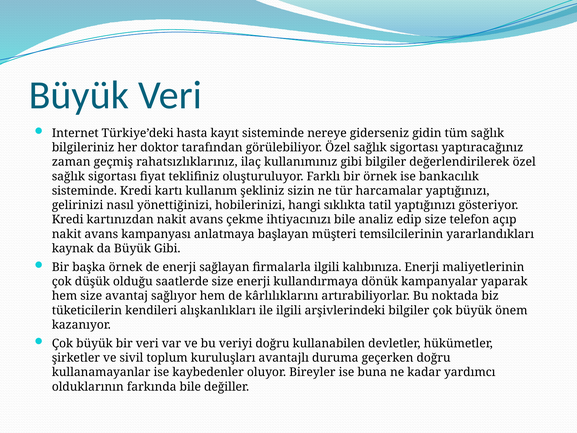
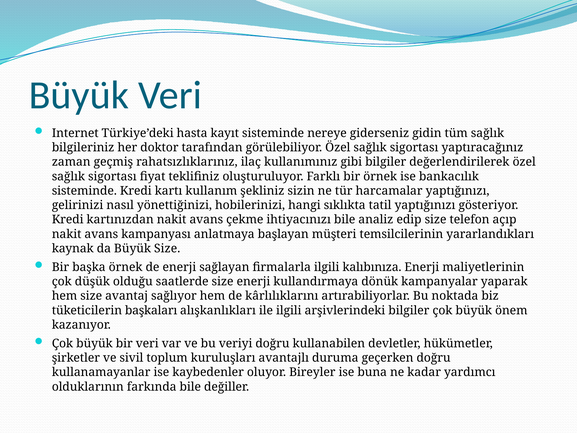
Büyük Gibi: Gibi -> Size
kendileri: kendileri -> başkaları
